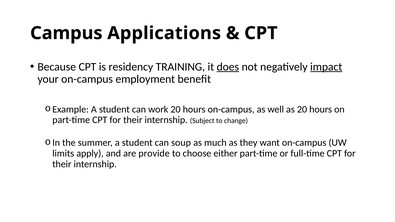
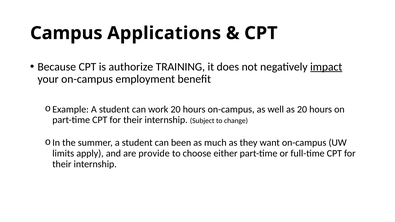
residency: residency -> authorize
does underline: present -> none
soup: soup -> been
